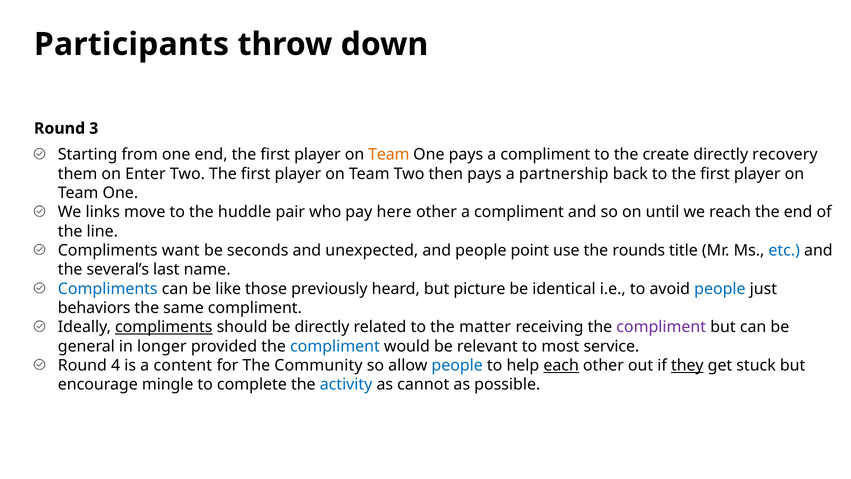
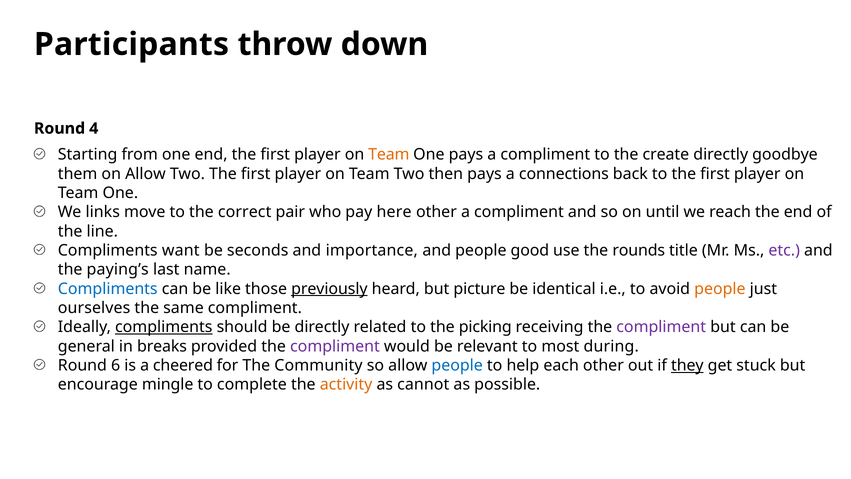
3: 3 -> 4
recovery: recovery -> goodbye
on Enter: Enter -> Allow
partnership: partnership -> connections
huddle: huddle -> correct
unexpected: unexpected -> importance
point: point -> good
etc colour: blue -> purple
several’s: several’s -> paying’s
previously underline: none -> present
people at (720, 289) colour: blue -> orange
behaviors: behaviors -> ourselves
matter: matter -> picking
longer: longer -> breaks
compliment at (335, 346) colour: blue -> purple
service: service -> during
4: 4 -> 6
content: content -> cheered
each underline: present -> none
activity colour: blue -> orange
